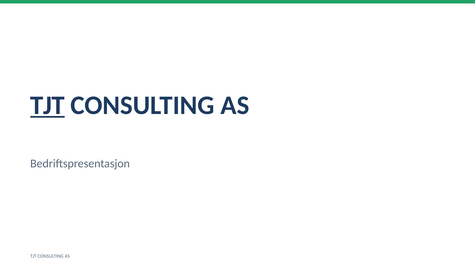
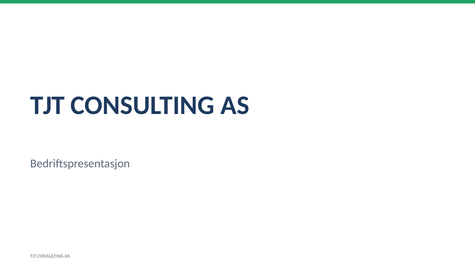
TJT at (48, 105) underline: present -> none
